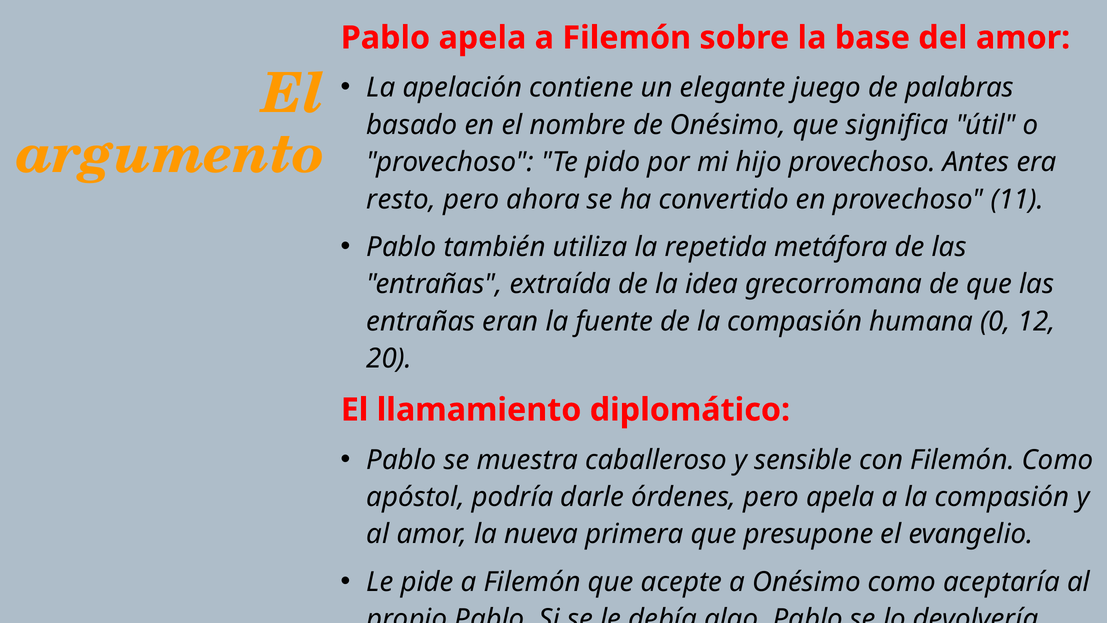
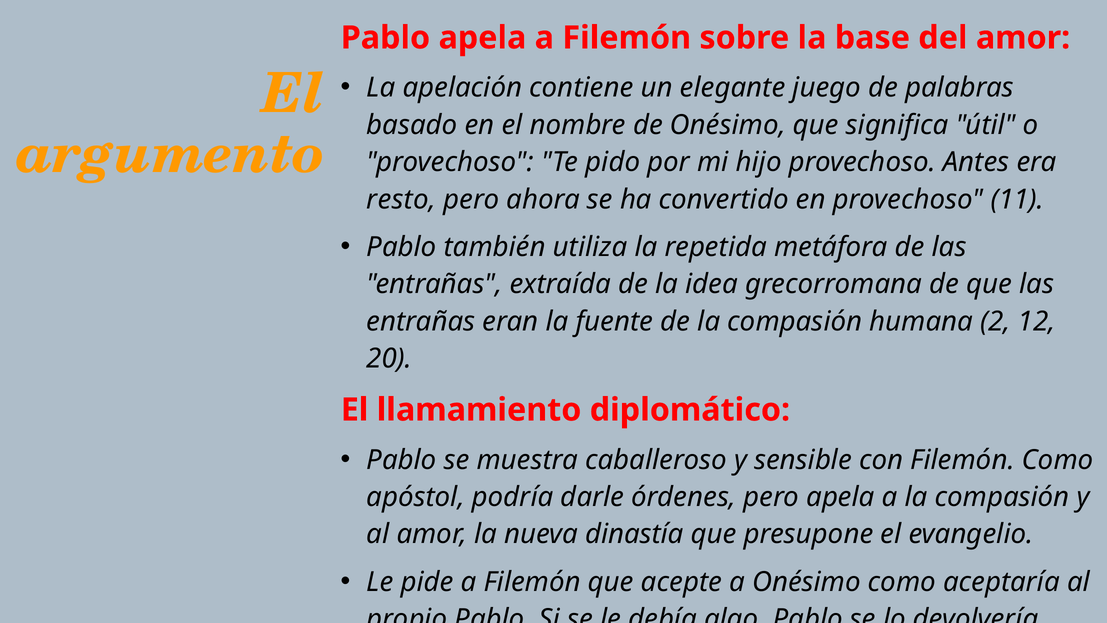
0: 0 -> 2
primera: primera -> dinastía
